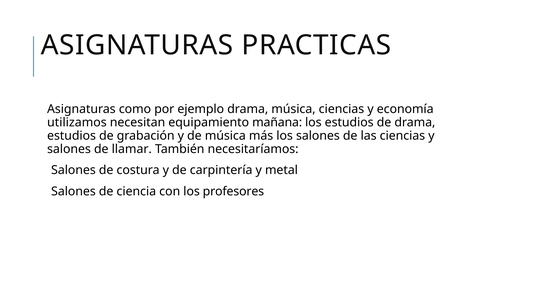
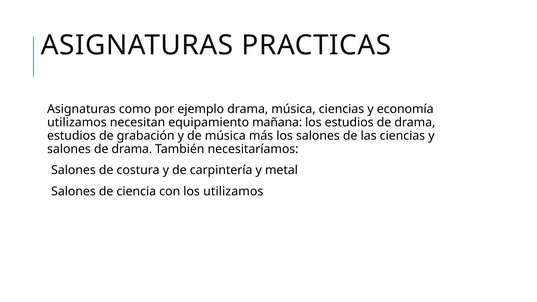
salones de llamar: llamar -> drama
los profesores: profesores -> utilizamos
